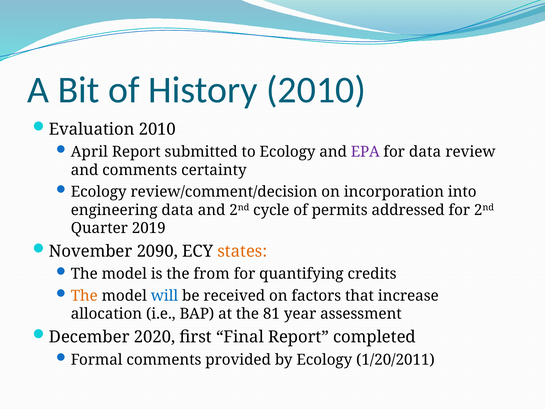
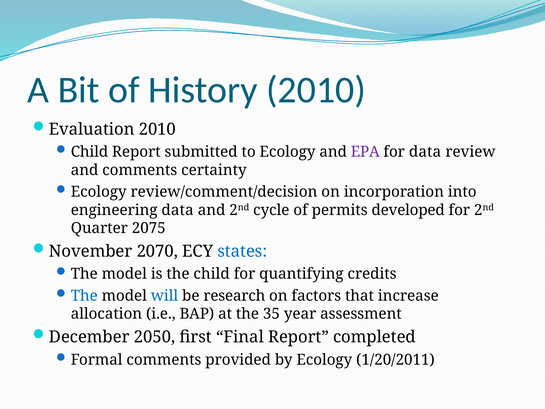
April at (89, 152): April -> Child
addressed: addressed -> developed
2019: 2019 -> 2075
2090: 2090 -> 2070
states colour: orange -> blue
the from: from -> child
The at (84, 296) colour: orange -> blue
received: received -> research
81: 81 -> 35
2020: 2020 -> 2050
